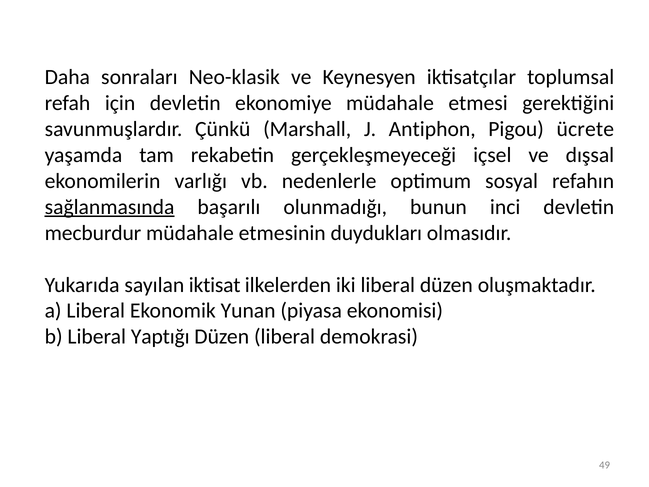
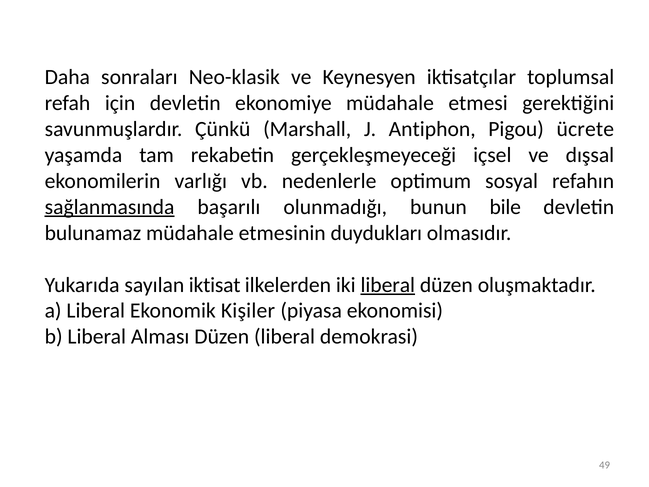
inci: inci -> bile
mecburdur: mecburdur -> bulunamaz
liberal at (388, 285) underline: none -> present
Yunan: Yunan -> Kişiler
Yaptığı: Yaptığı -> Alması
